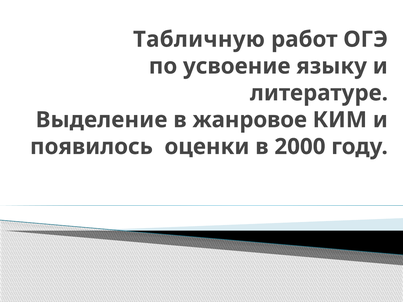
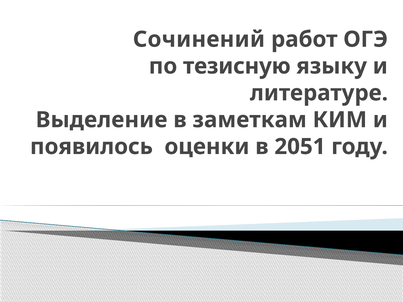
Табличную: Табличную -> Сочинений
усвоение: усвоение -> тезисную
жанровое: жанровое -> заметкам
2000: 2000 -> 2051
